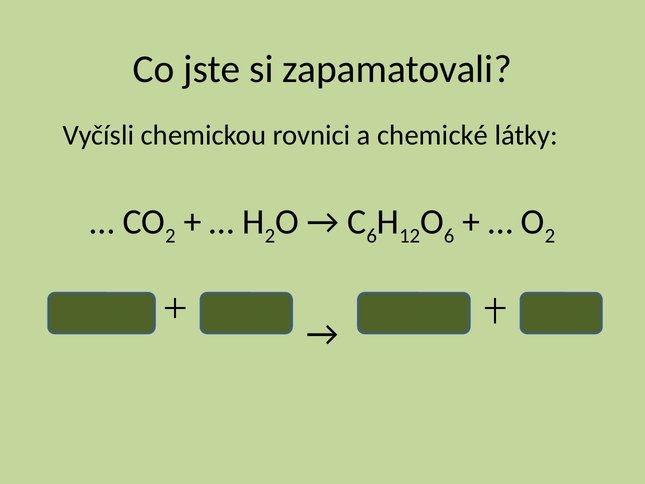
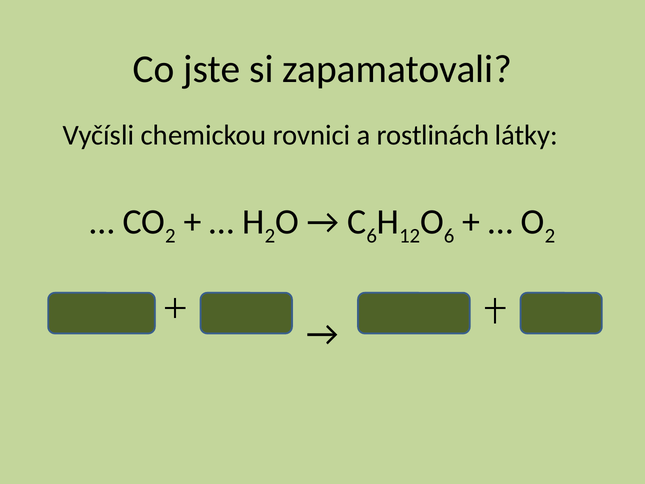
chemické: chemické -> rostlinách
